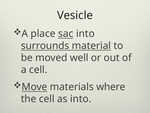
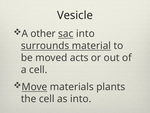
place: place -> other
well: well -> acts
where: where -> plants
